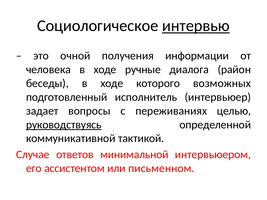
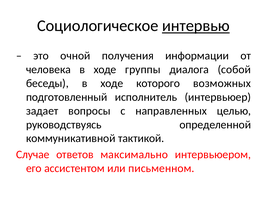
ручные: ручные -> группы
район: район -> собой
переживаниях: переживаниях -> направленных
руководствуясь underline: present -> none
минимальной: минимальной -> максимально
